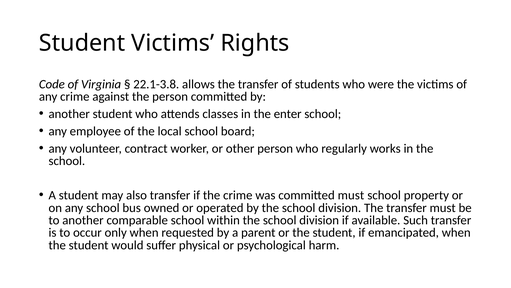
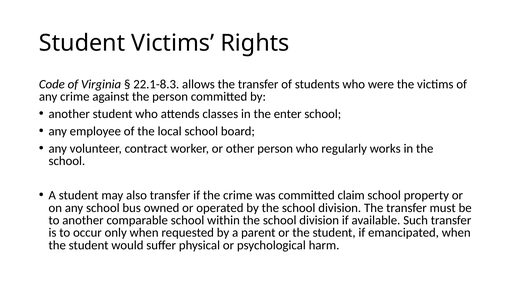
22.1-3.8: 22.1-3.8 -> 22.1-8.3
committed must: must -> claim
